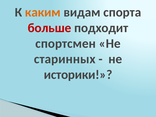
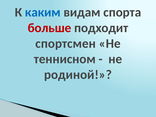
каким colour: orange -> blue
старинных: старинных -> теннисном
историки: историки -> родиной
